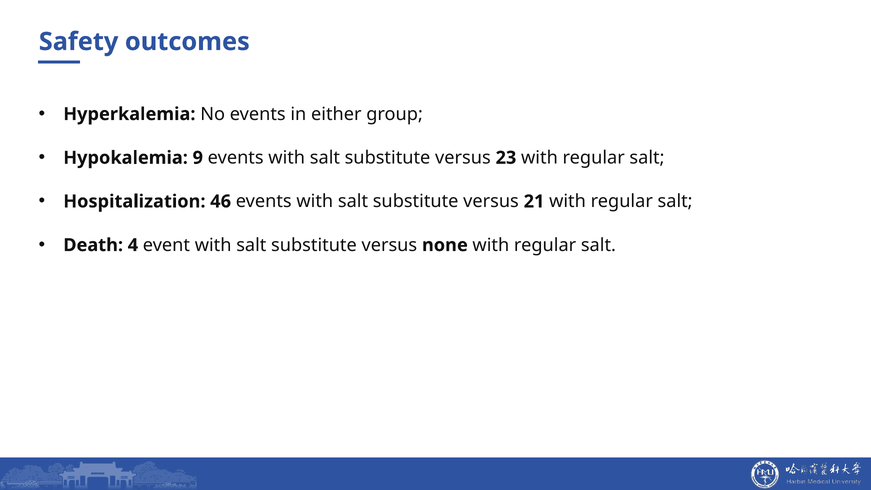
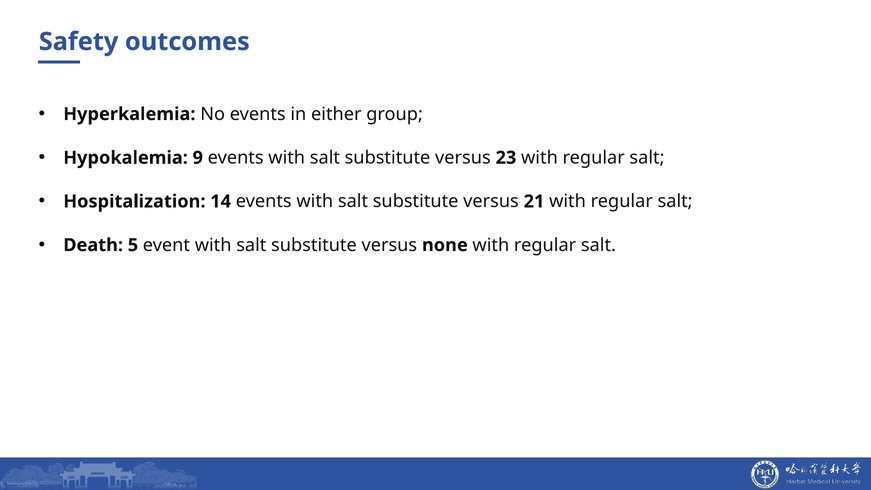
46: 46 -> 14
4: 4 -> 5
